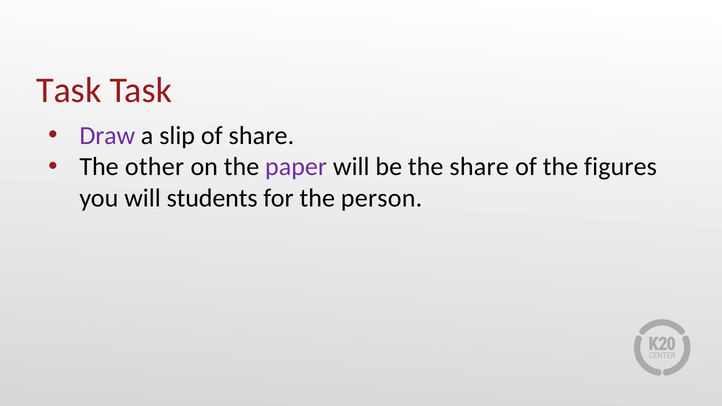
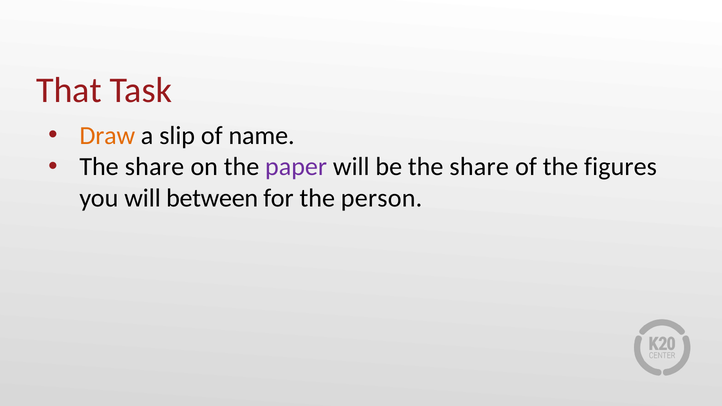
Task at (69, 90): Task -> That
Draw colour: purple -> orange
of share: share -> name
other at (154, 167): other -> share
students: students -> between
